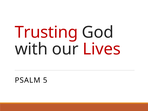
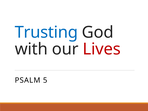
Trusting colour: red -> blue
